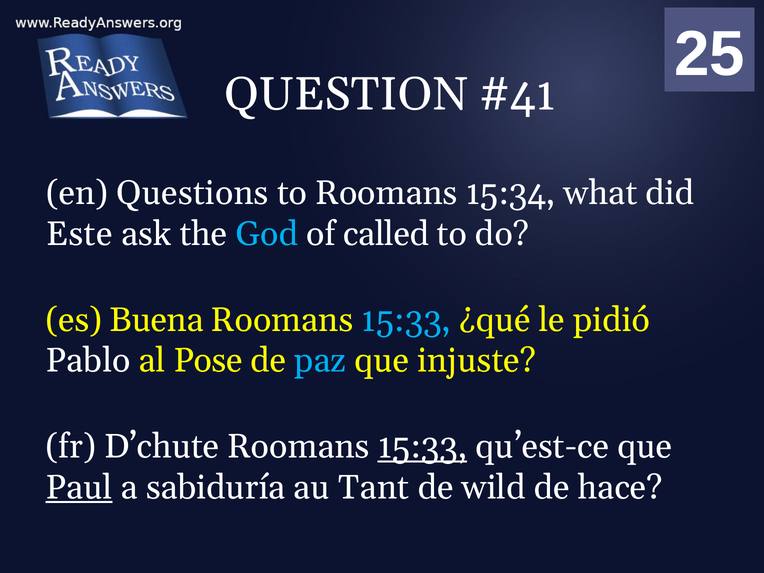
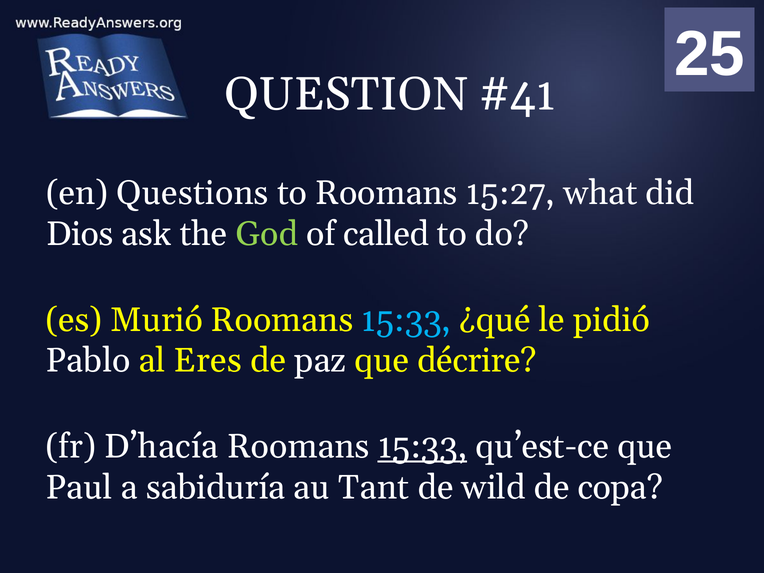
15:34: 15:34 -> 15:27
Este: Este -> Dios
God colour: light blue -> light green
Buena: Buena -> Murió
Pose: Pose -> Eres
paz colour: light blue -> white
injuste: injuste -> décrire
D’chute: D’chute -> D’hacía
Paul underline: present -> none
hace: hace -> copa
